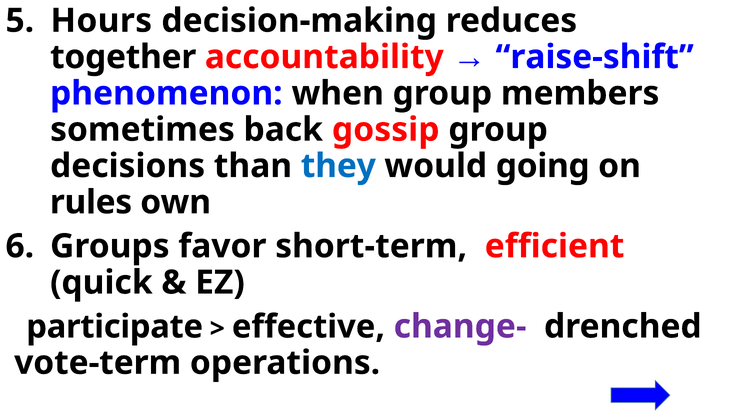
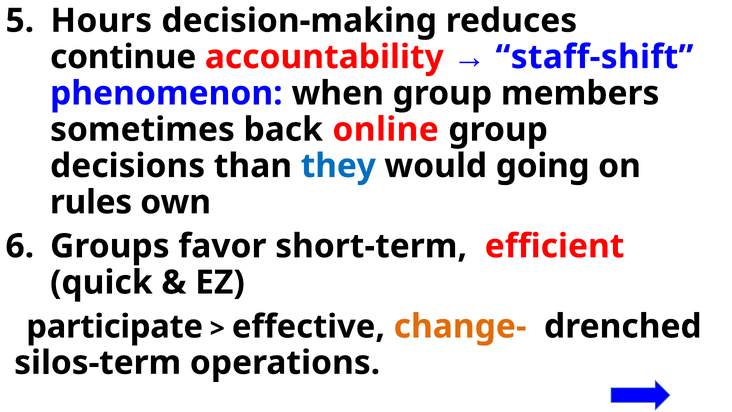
together: together -> continue
raise-shift: raise-shift -> staff-shift
gossip: gossip -> online
change- colour: purple -> orange
vote-term: vote-term -> silos-term
